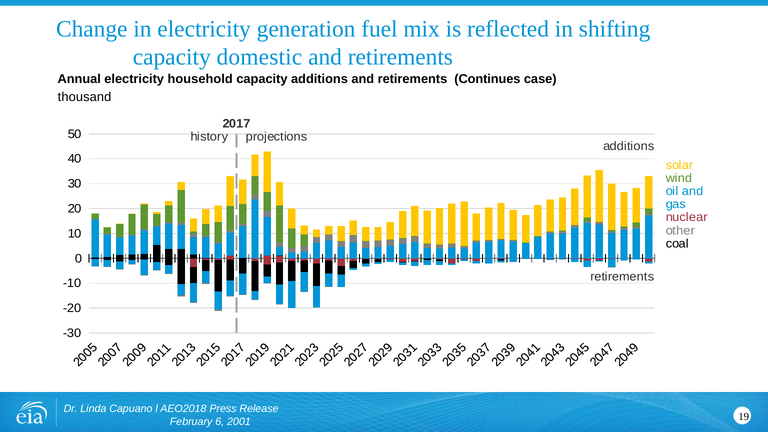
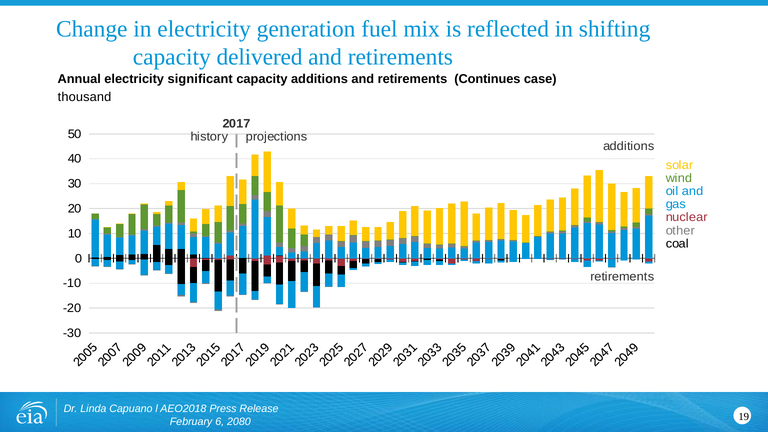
domestic: domestic -> delivered
household: household -> significant
2001: 2001 -> 2080
